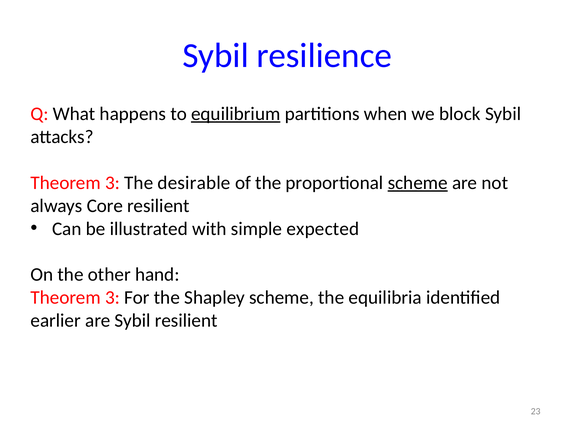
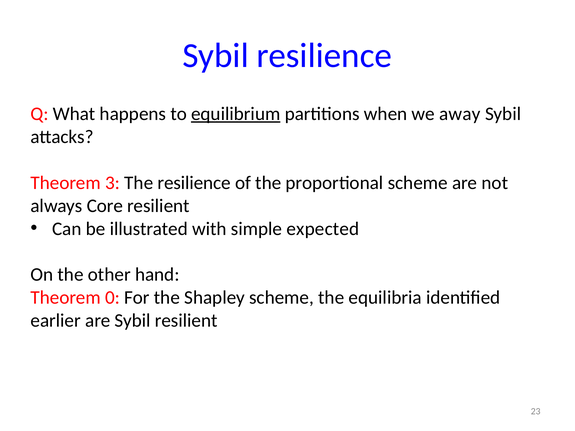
block: block -> away
The desirable: desirable -> resilience
scheme at (418, 183) underline: present -> none
3 at (113, 298): 3 -> 0
